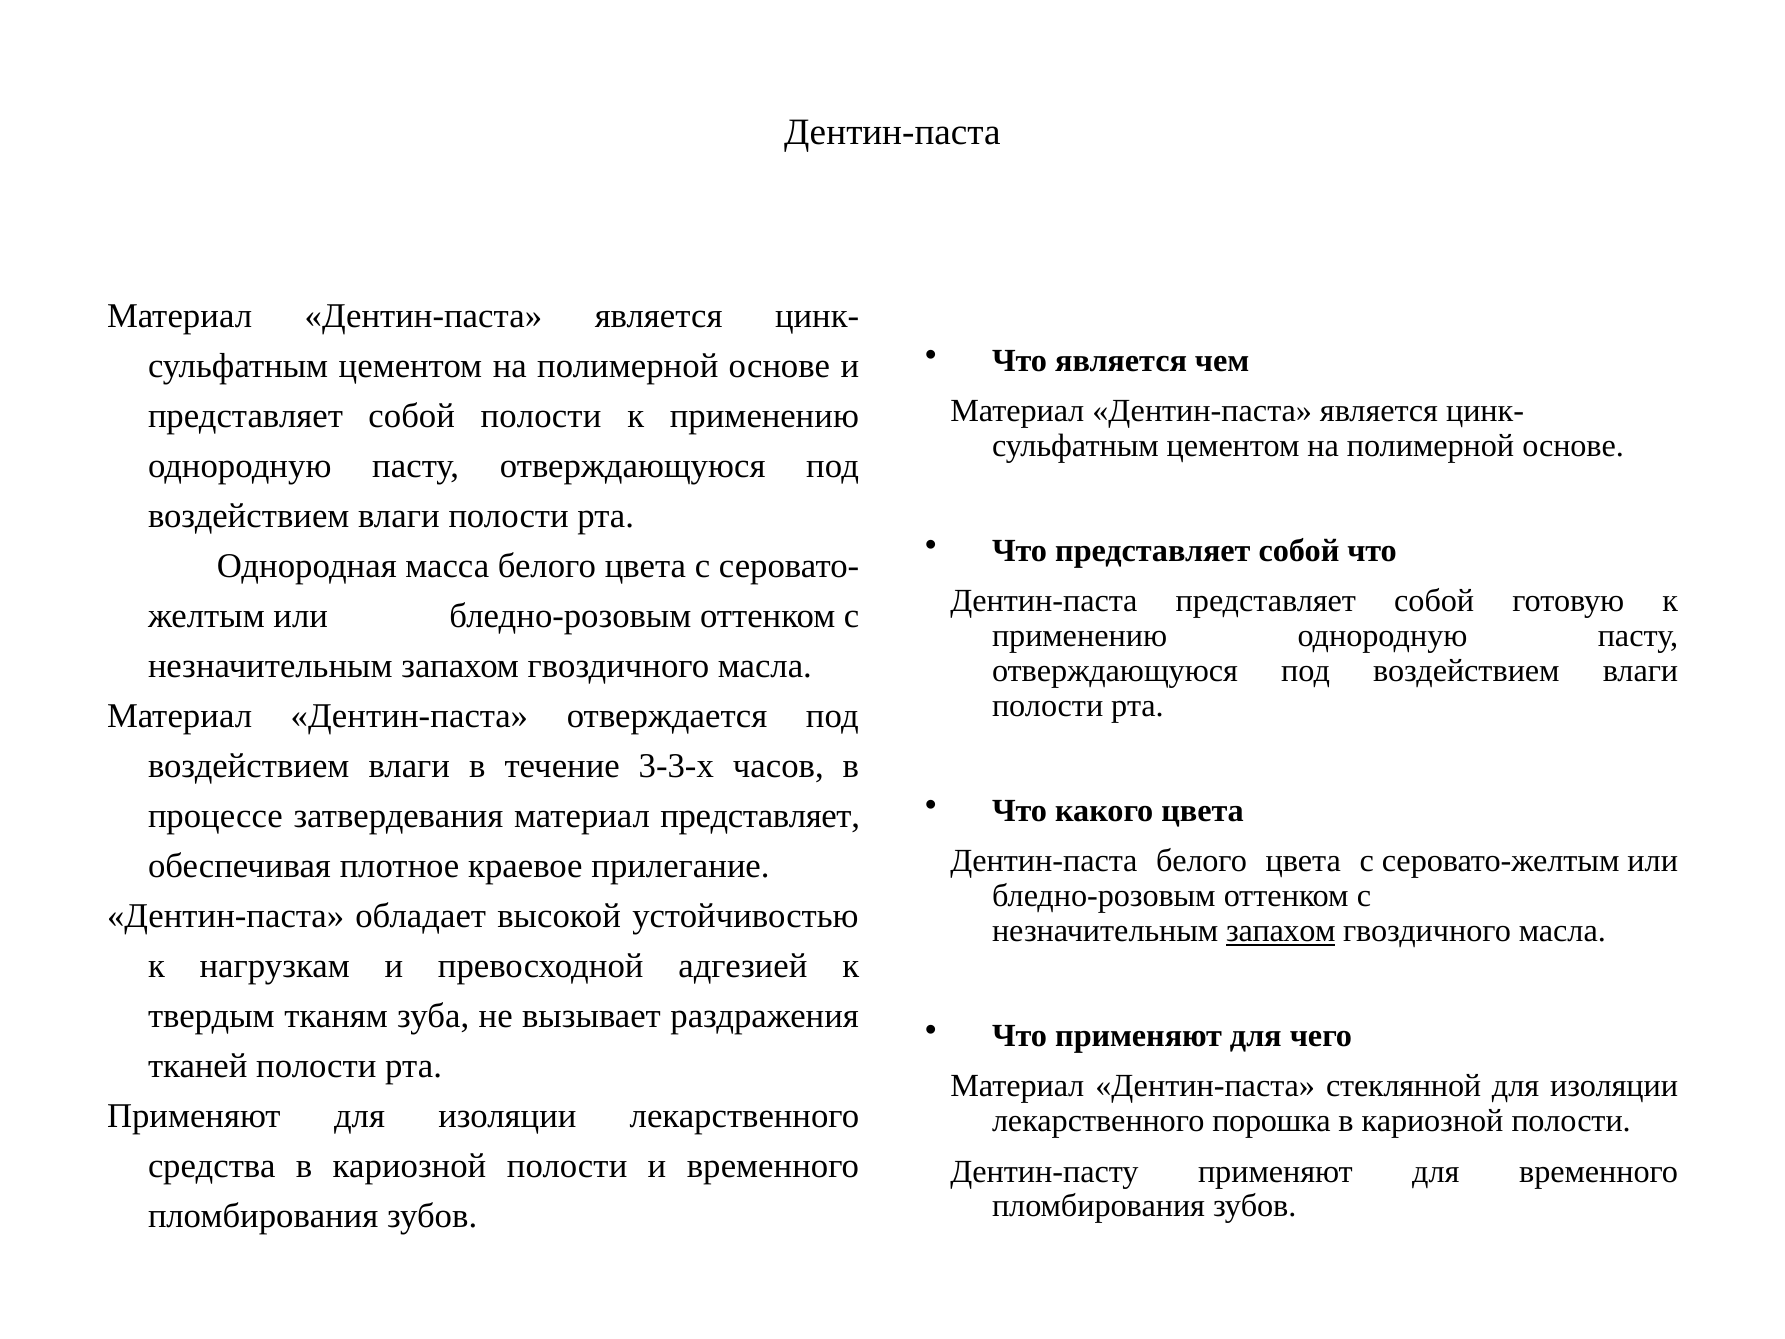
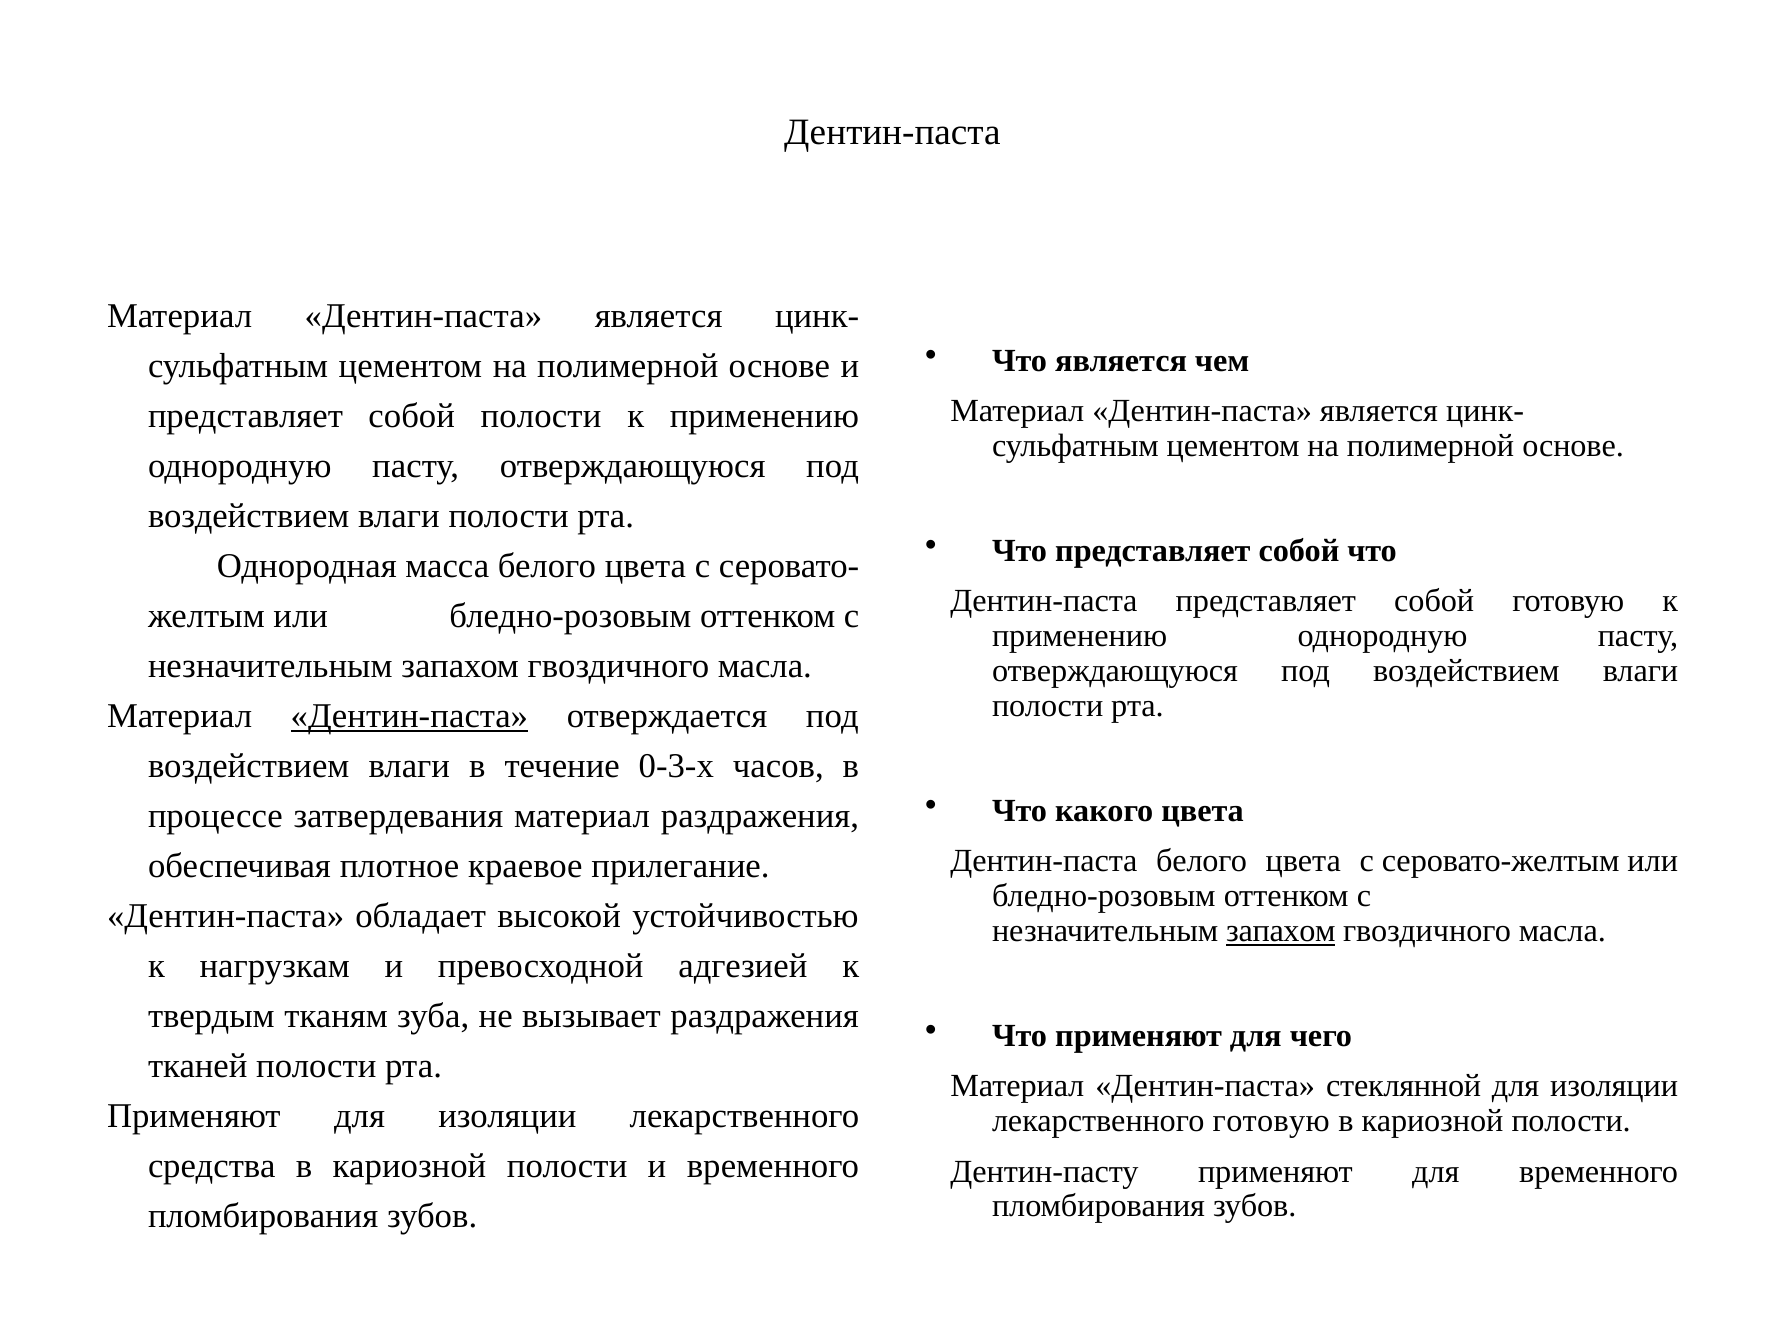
Дентин-паста at (409, 716) underline: none -> present
3-3-х: 3-3-х -> 0-3-х
материал представляет: представляет -> раздражения
лекарственного порошка: порошка -> готовую
